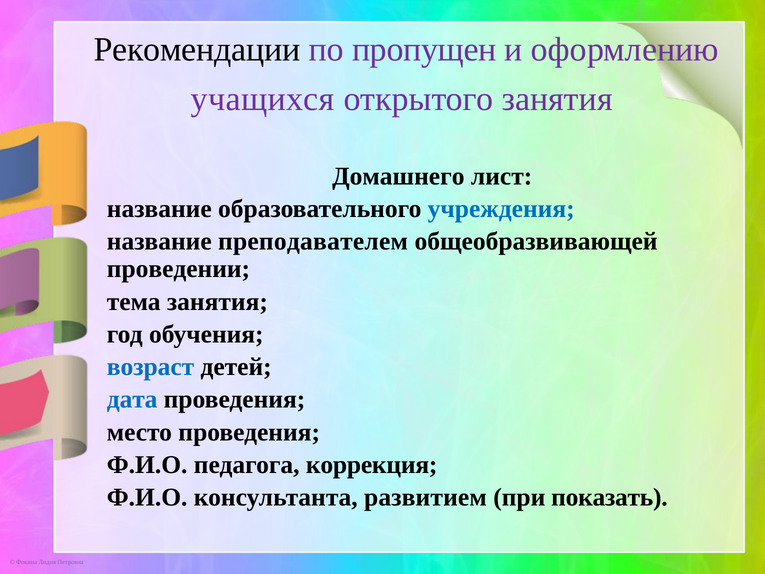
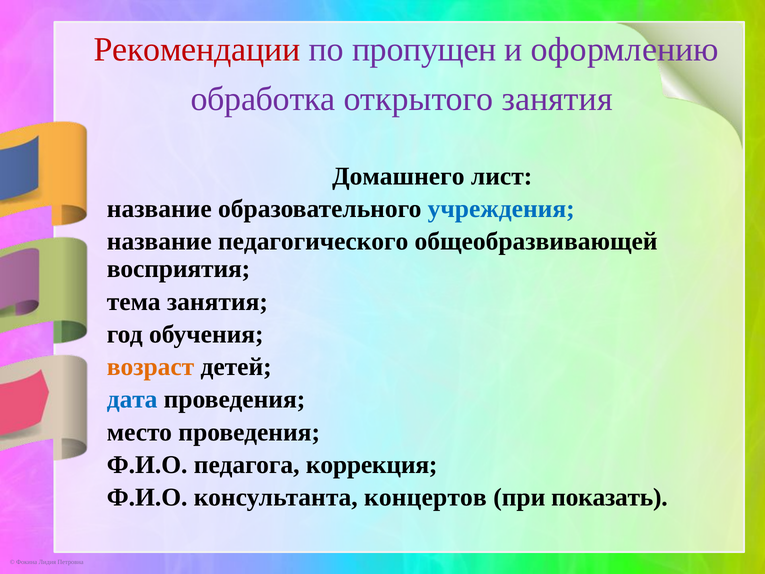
Рекомендации colour: black -> red
учащихся: учащихся -> обработка
преподавателем: преподавателем -> педагогического
проведении: проведении -> восприятия
возраст colour: blue -> orange
развитием: развитием -> концертов
